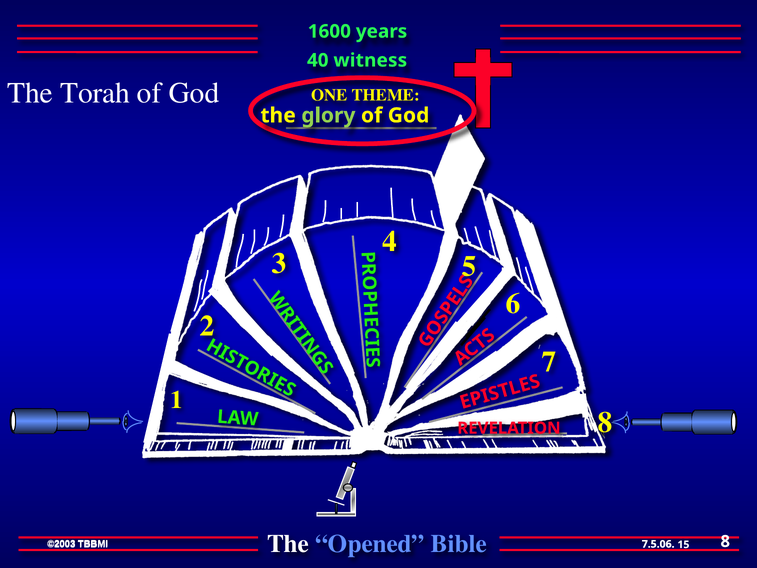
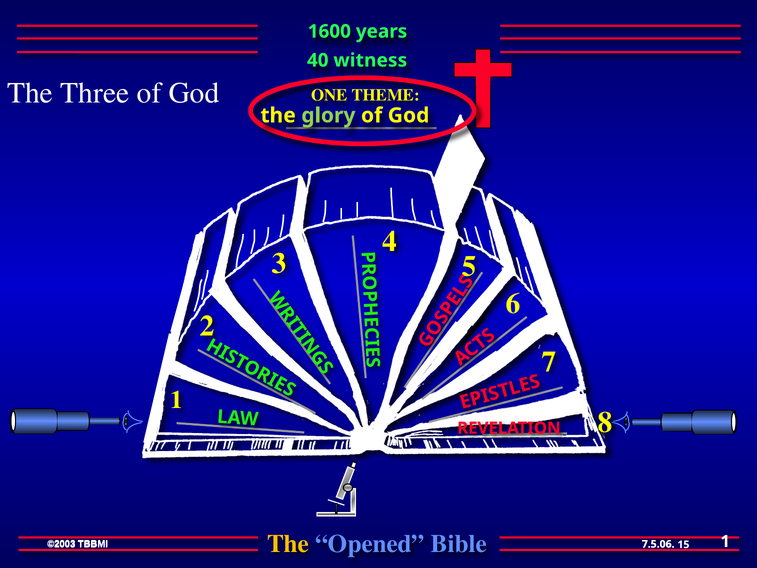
Torah: Torah -> Three
The at (288, 543) colour: white -> yellow
8 at (725, 541): 8 -> 1
